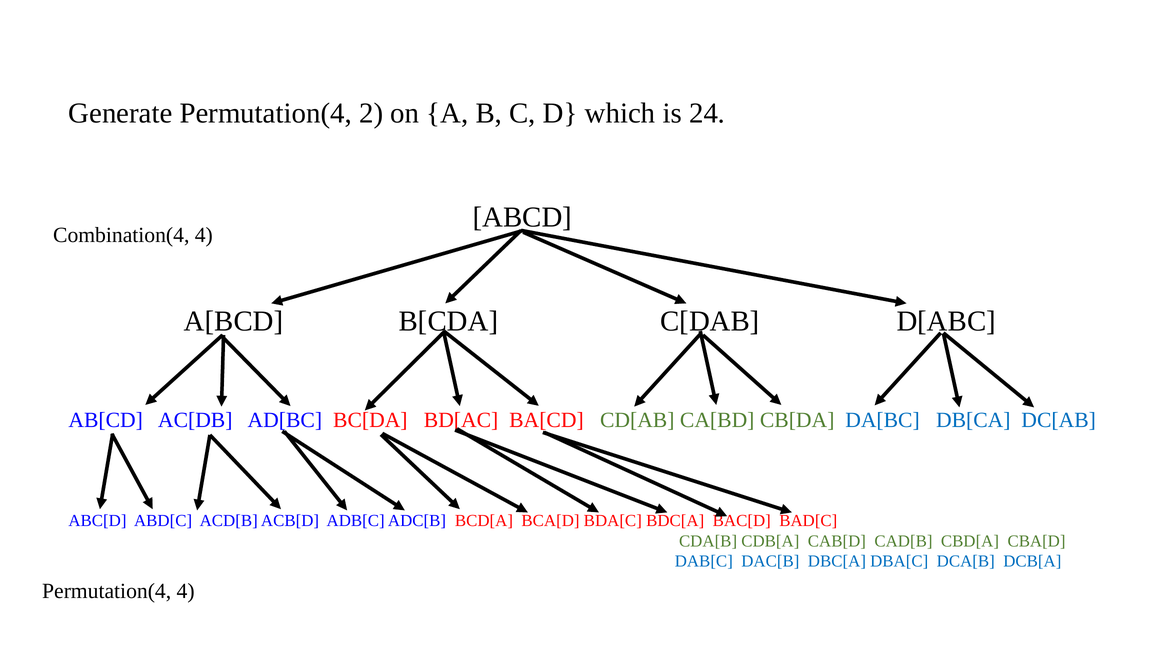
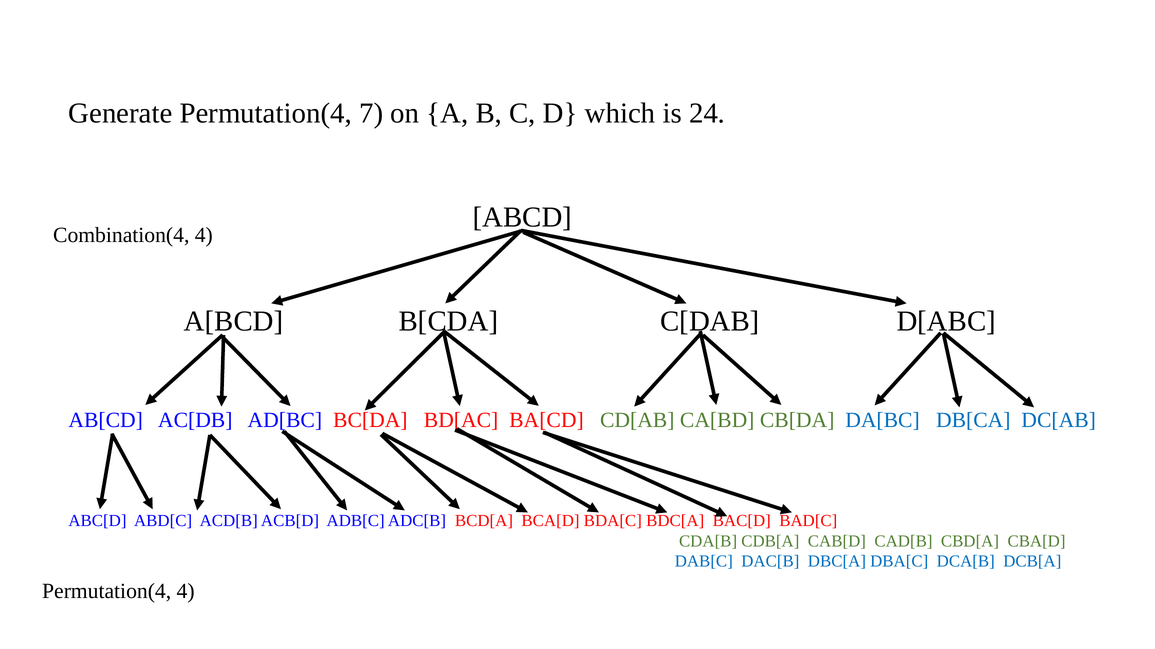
2: 2 -> 7
